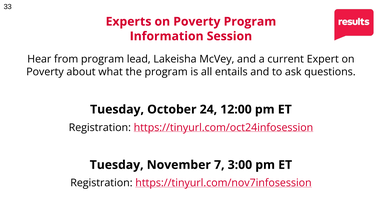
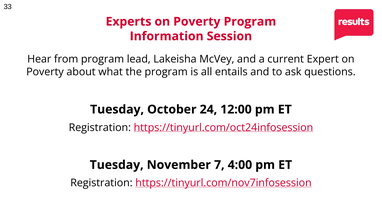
3:00: 3:00 -> 4:00
